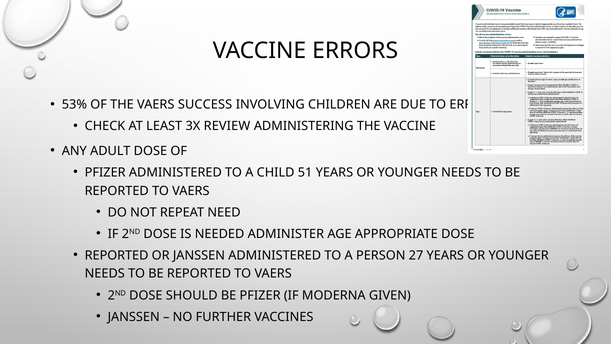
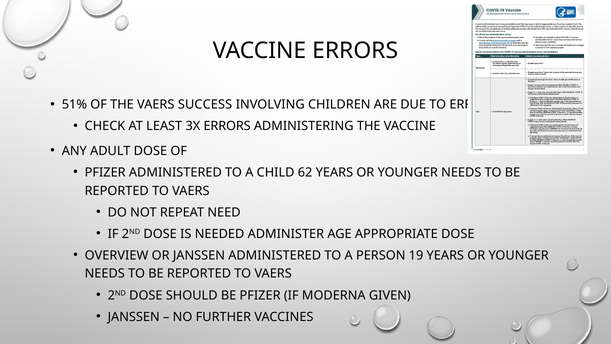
53%: 53% -> 51%
3X REVIEW: REVIEW -> ERRORS
51: 51 -> 62
REPORTED at (117, 255): REPORTED -> OVERVIEW
27: 27 -> 19
